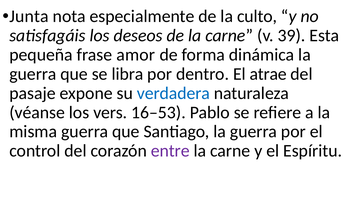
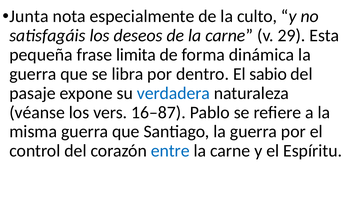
39: 39 -> 29
amor: amor -> limita
atrae: atrae -> sabio
16–53: 16–53 -> 16–87
entre colour: purple -> blue
